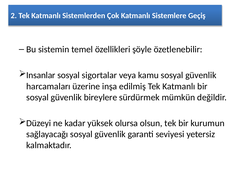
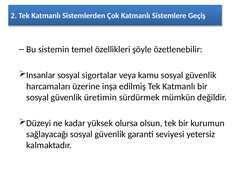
bireylere: bireylere -> üretimin
